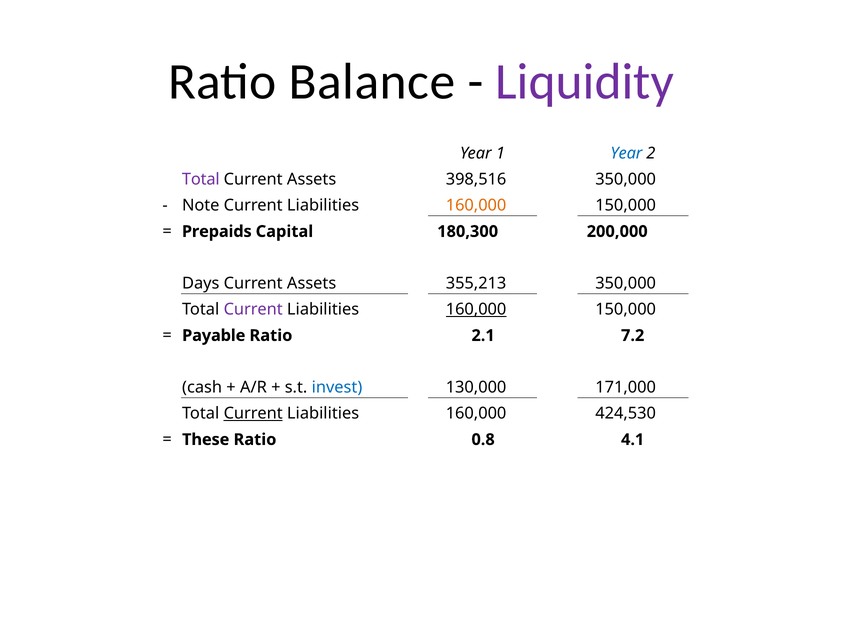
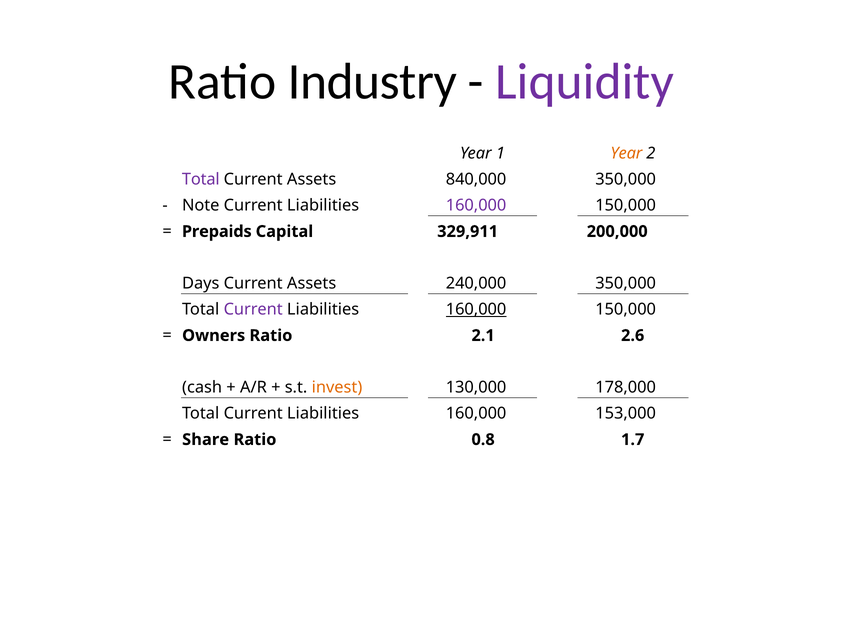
Balance: Balance -> Industry
Year at (626, 154) colour: blue -> orange
398,516: 398,516 -> 840,000
160,000 at (476, 206) colour: orange -> purple
180,300: 180,300 -> 329,911
355,213: 355,213 -> 240,000
Payable: Payable -> Owners
7.2: 7.2 -> 2.6
invest colour: blue -> orange
171,000: 171,000 -> 178,000
Current at (253, 414) underline: present -> none
424,530: 424,530 -> 153,000
These: These -> Share
4.1: 4.1 -> 1.7
